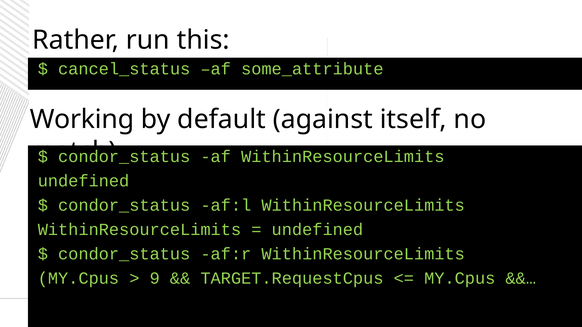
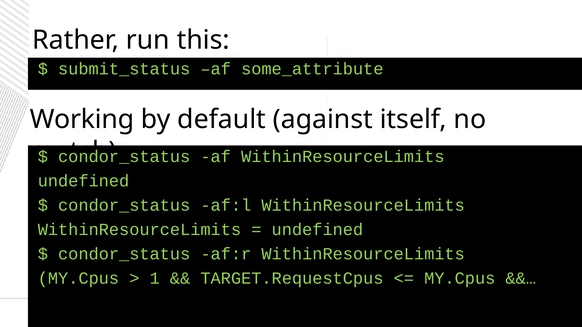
cancel_status: cancel_status -> submit_status
9: 9 -> 1
